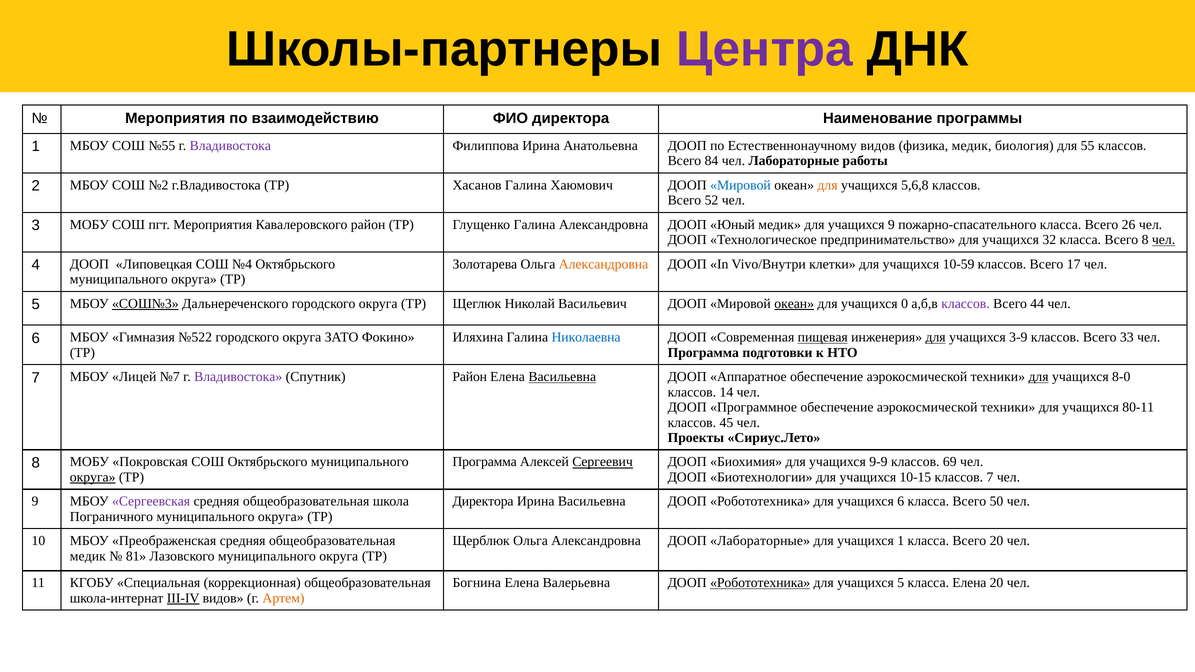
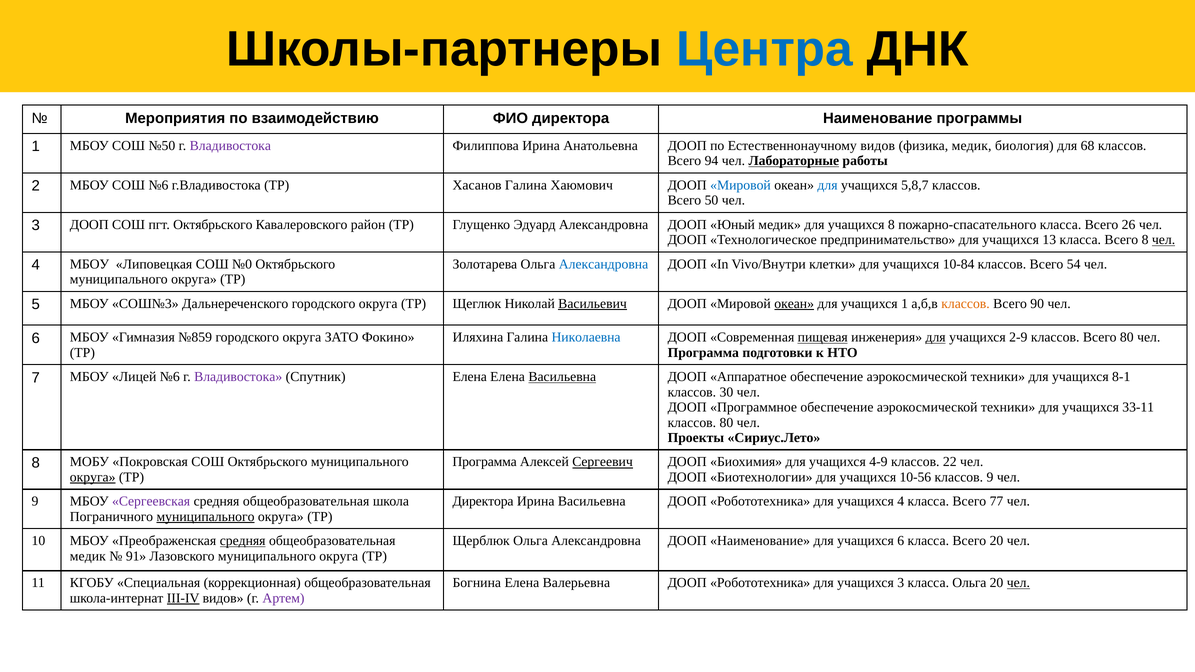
Центра colour: purple -> blue
№55: №55 -> №50
55: 55 -> 68
84: 84 -> 94
Лабораторные at (794, 161) underline: none -> present
СОШ №2: №2 -> №6
для at (828, 185) colour: orange -> blue
5,6,8: 5,6,8 -> 5,8,7
52: 52 -> 50
3 МОБУ: МОБУ -> ДООП
пгт Мероприятия: Мероприятия -> Октябрьского
Глущенко Галина: Галина -> Эдуард
учащихся 9: 9 -> 8
32: 32 -> 13
Александровна at (604, 264) colour: orange -> blue
10-59: 10-59 -> 10-84
17: 17 -> 54
4 ДООП: ДООП -> МБОУ
№4: №4 -> №0
СОШ№3 underline: present -> none
Васильевич underline: none -> present
учащихся 0: 0 -> 1
классов at (966, 304) colour: purple -> orange
44: 44 -> 90
3-9: 3-9 -> 2-9
Всего 33: 33 -> 80
№522: №522 -> №859
Лицей №7: №7 -> №6
Спутник Район: Район -> Елена
для at (1039, 377) underline: present -> none
8-0: 8-0 -> 8-1
14: 14 -> 30
80-11: 80-11 -> 33-11
классов 45: 45 -> 80
9-9: 9-9 -> 4-9
69: 69 -> 22
10-15: 10-15 -> 10-56
классов 7: 7 -> 9
учащихся 6: 6 -> 4
50: 50 -> 77
муниципального at (206, 517) underline: none -> present
средняя at (243, 541) underline: none -> present
ДООП Лабораторные: Лабораторные -> Наименование
учащихся 1: 1 -> 6
81: 81 -> 91
Робототехника at (760, 583) underline: present -> none
учащихся 5: 5 -> 3
класса Елена: Елена -> Ольга
чел at (1018, 583) underline: none -> present
Артем colour: orange -> purple
